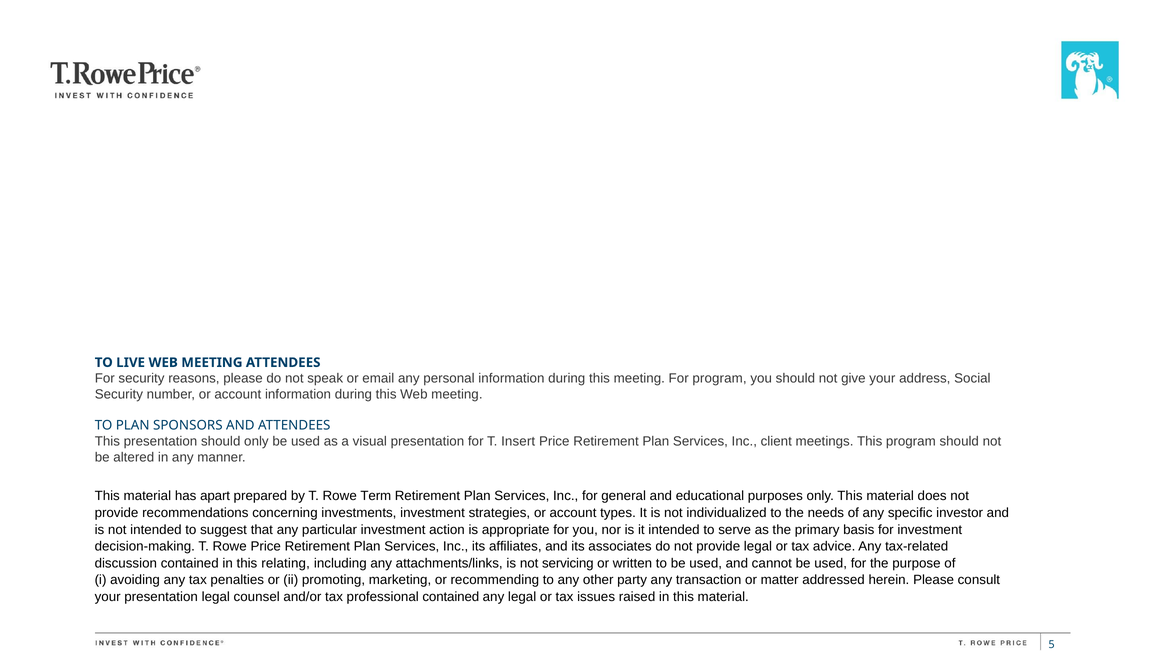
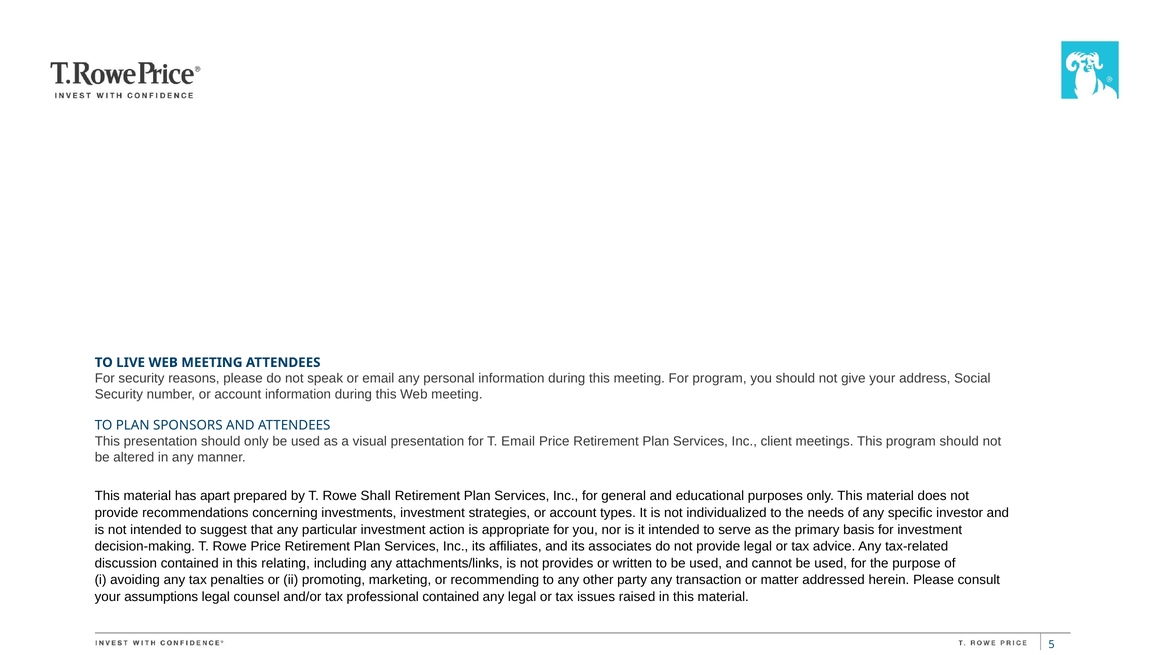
T Insert: Insert -> Email
Term: Term -> Shall
servicing: servicing -> provides
your presentation: presentation -> assumptions
